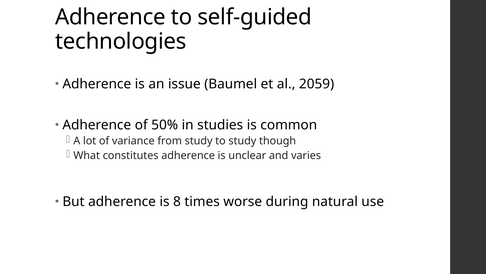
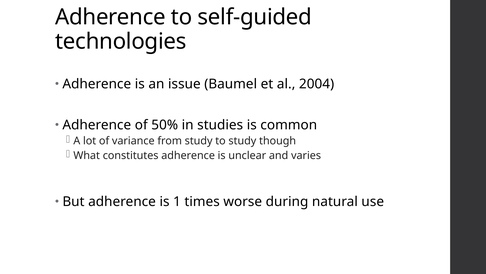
2059: 2059 -> 2004
8: 8 -> 1
